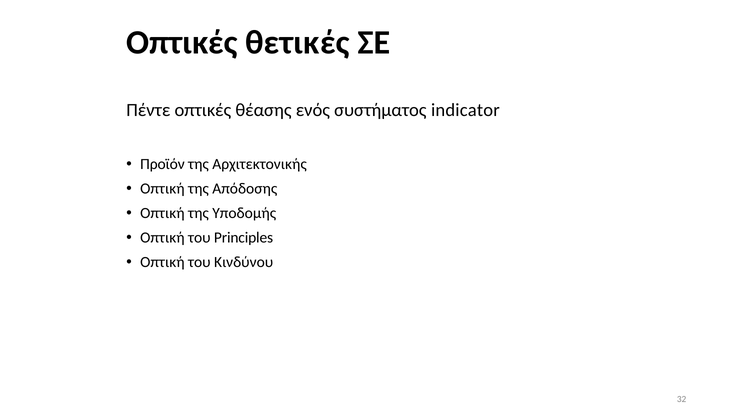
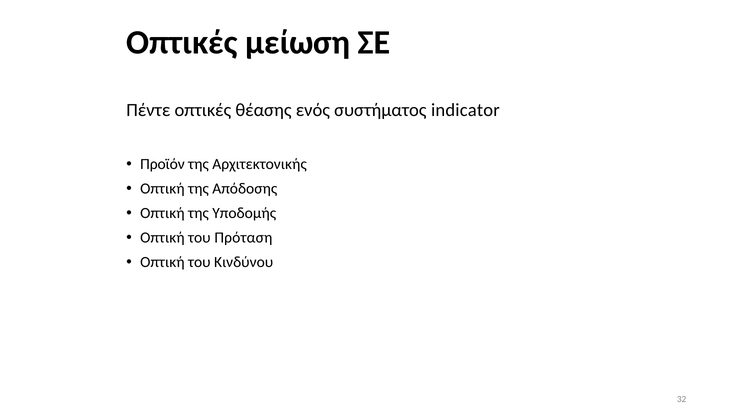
θετικές: θετικές -> μείωση
Principles: Principles -> Πρόταση
